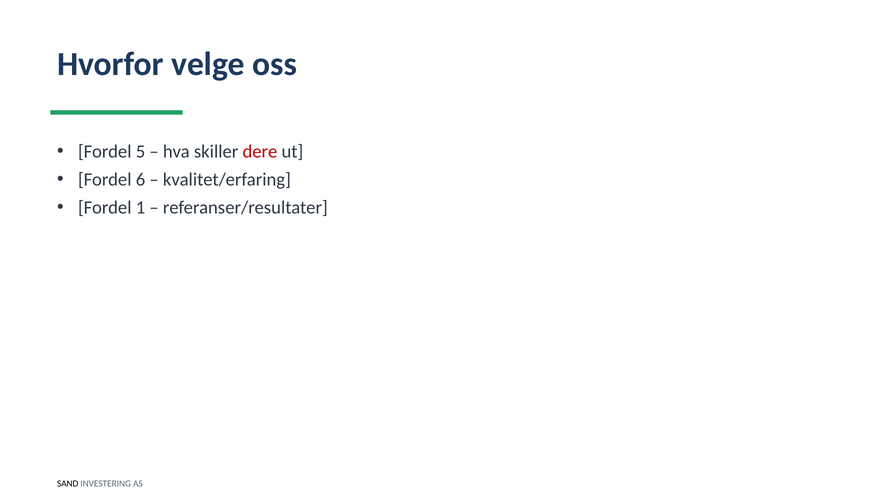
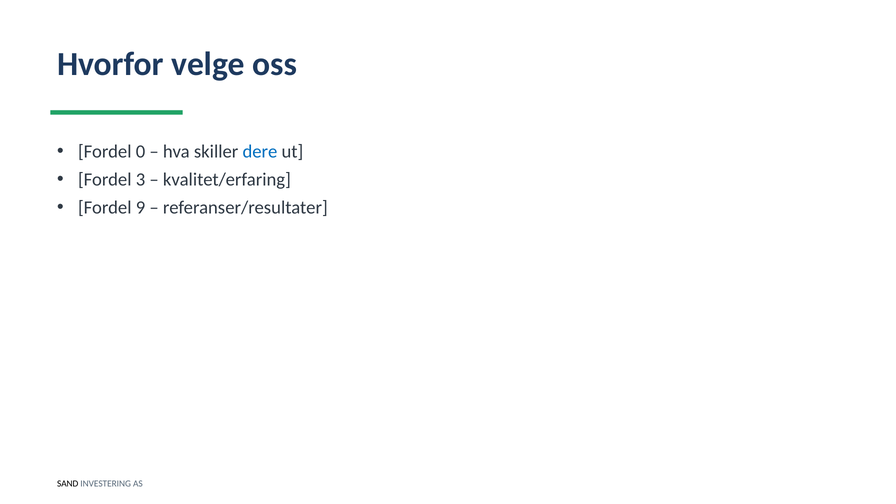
5: 5 -> 0
dere colour: red -> blue
6: 6 -> 3
1: 1 -> 9
